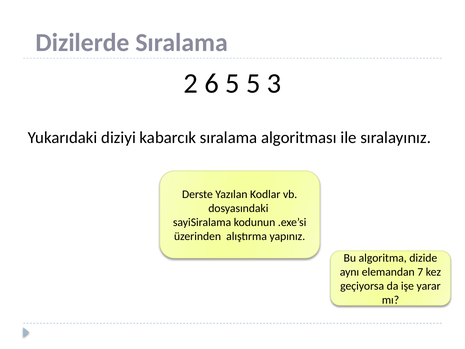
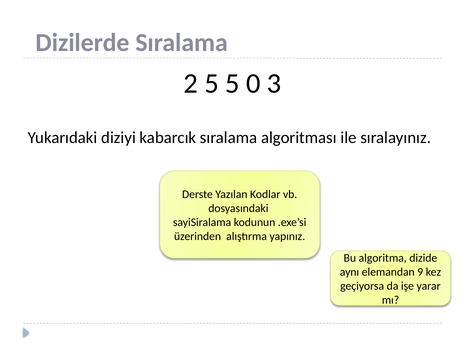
2 6: 6 -> 5
5 5: 5 -> 0
7: 7 -> 9
